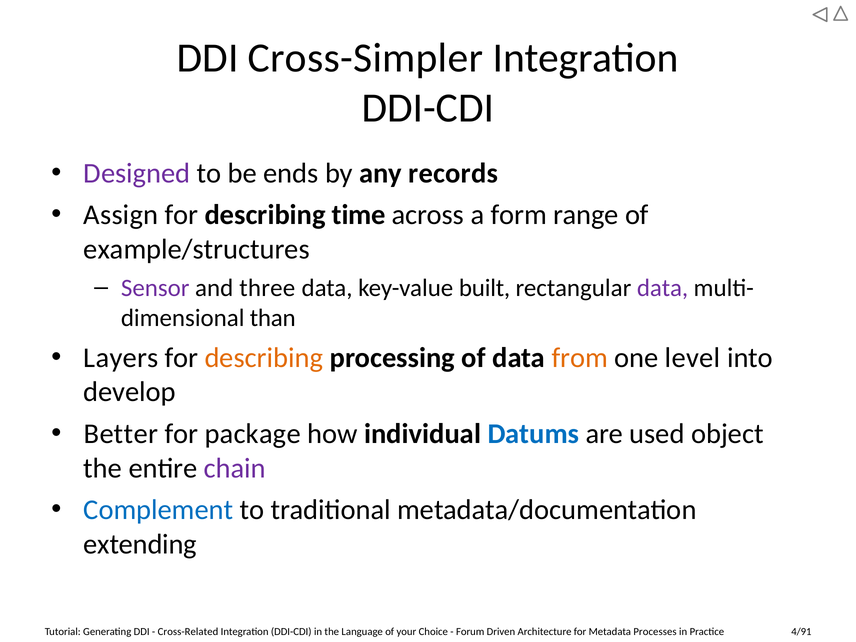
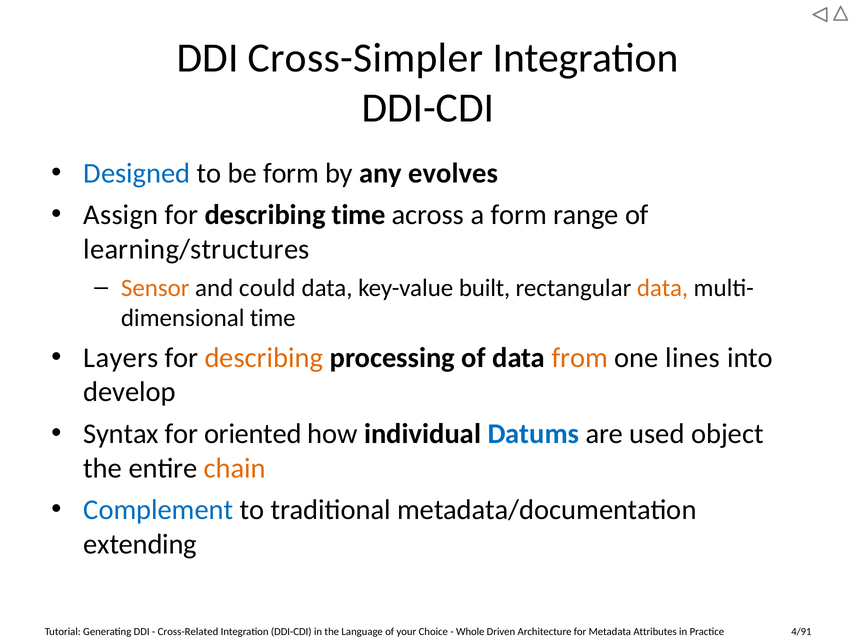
Designed colour: purple -> blue
be ends: ends -> form
records: records -> evolves
example/structures: example/structures -> learning/structures
Sensor colour: purple -> orange
three: three -> could
data at (663, 288) colour: purple -> orange
than at (273, 318): than -> time
level: level -> lines
Better: Better -> Syntax
package: package -> oriented
chain colour: purple -> orange
Forum: Forum -> Whole
Processes: Processes -> Attributes
